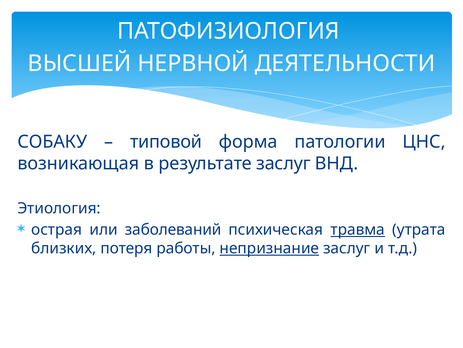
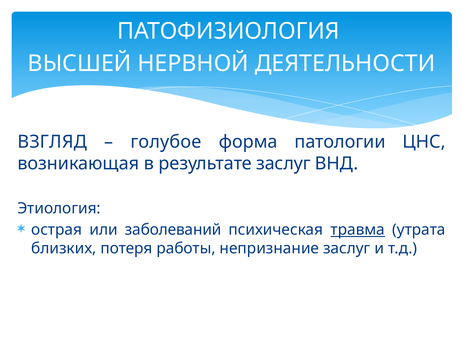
СОБАКУ: СОБАКУ -> ВЗГЛЯД
типовой: типовой -> голубое
непризнание underline: present -> none
